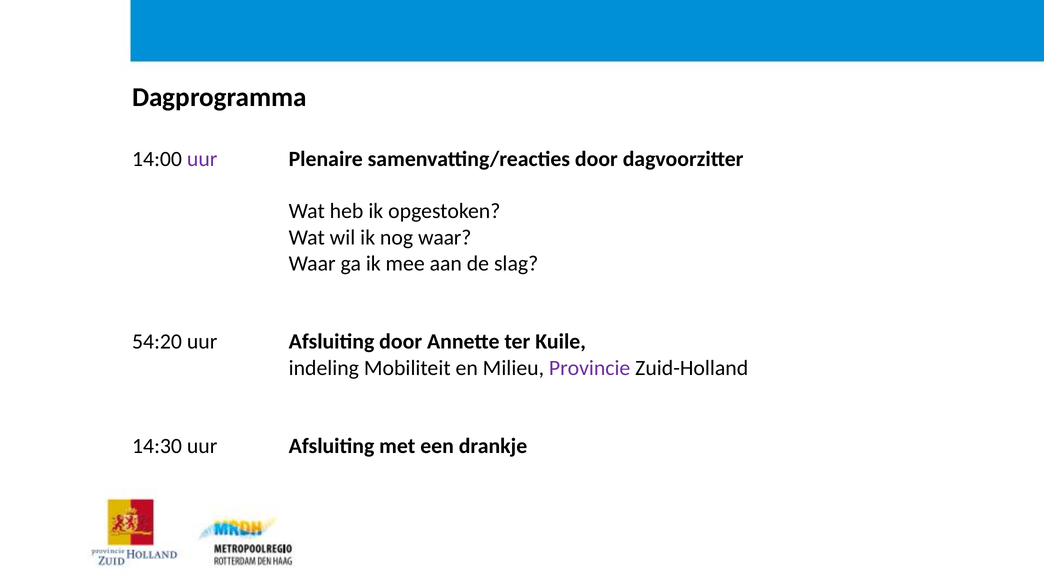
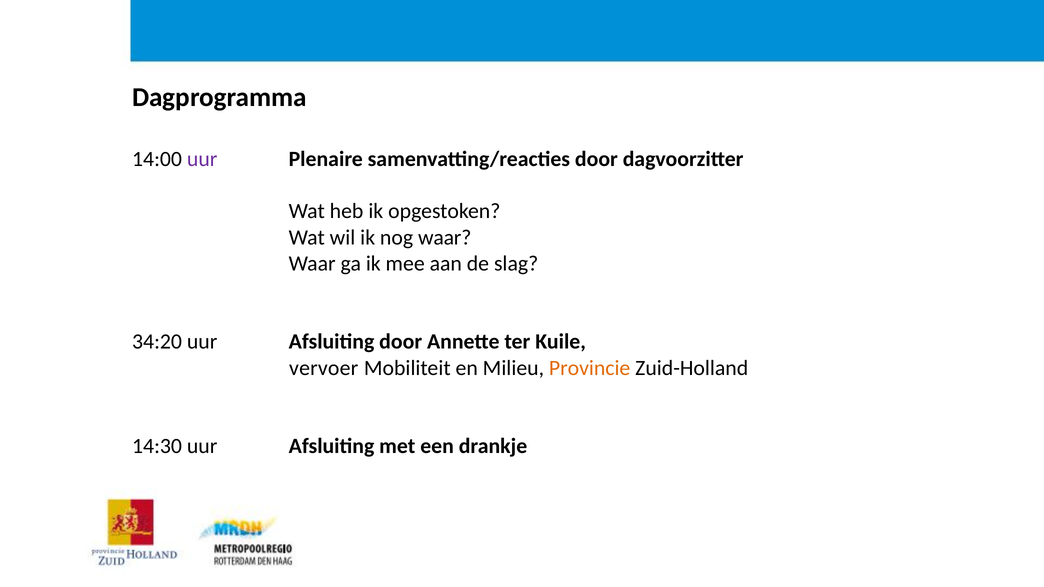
54:20: 54:20 -> 34:20
indeling: indeling -> vervoer
Provincie colour: purple -> orange
